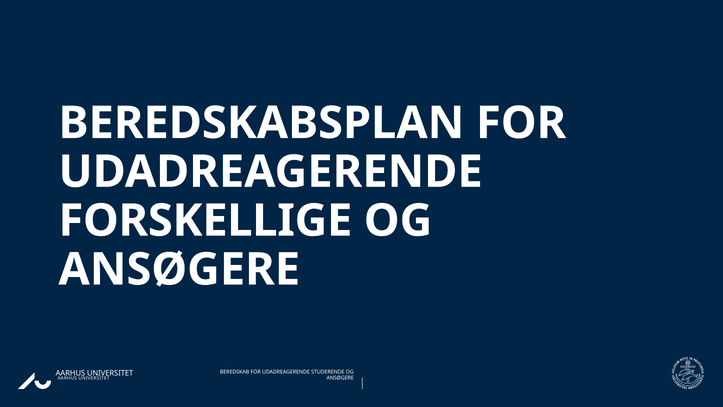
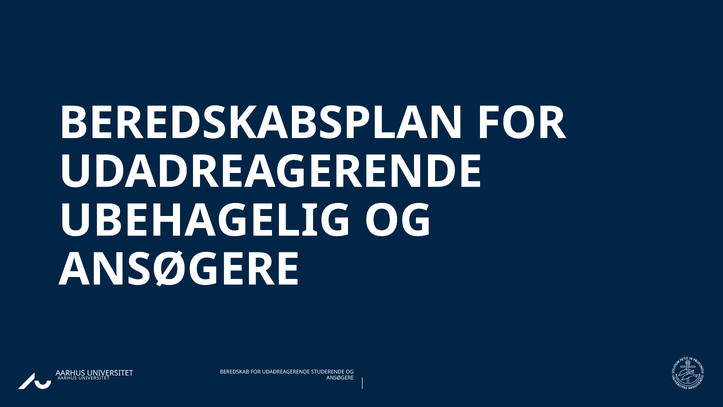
FORSKELLIGE: FORSKELLIGE -> UBEHAGELIG
